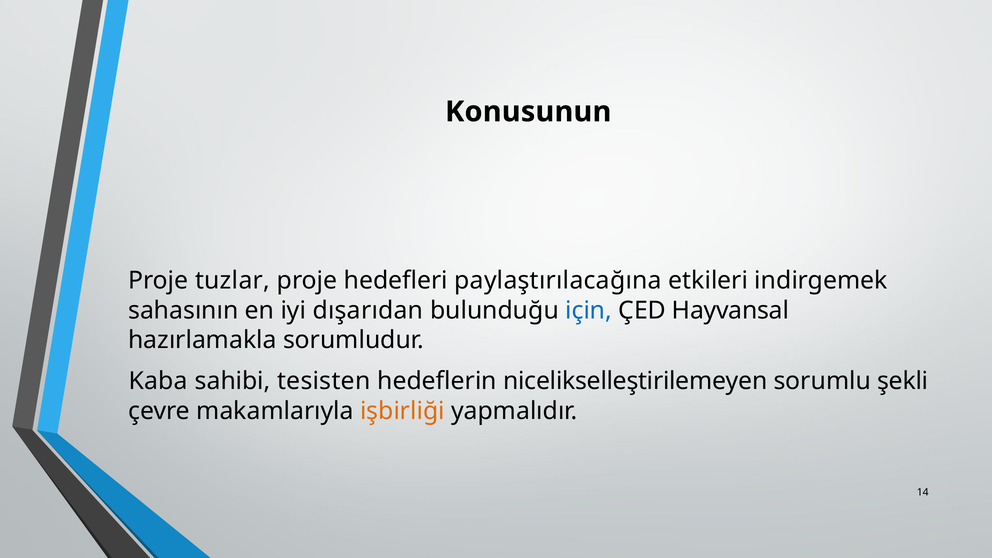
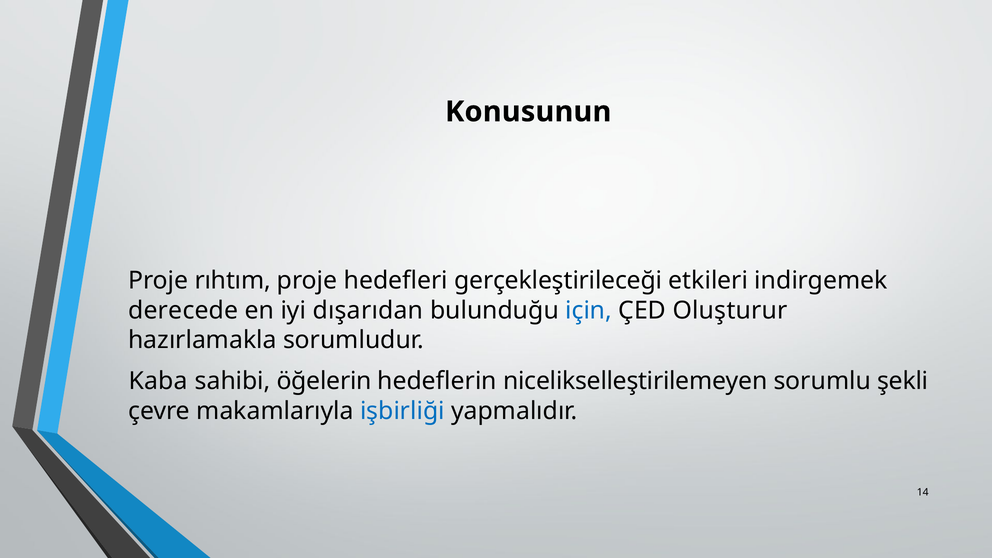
tuzlar: tuzlar -> rıhtım
paylaştırılacağına: paylaştırılacağına -> gerçekleştirileceği
sahasının: sahasının -> derecede
Hayvansal: Hayvansal -> Oluşturur
tesisten: tesisten -> öğelerin
işbirliği colour: orange -> blue
